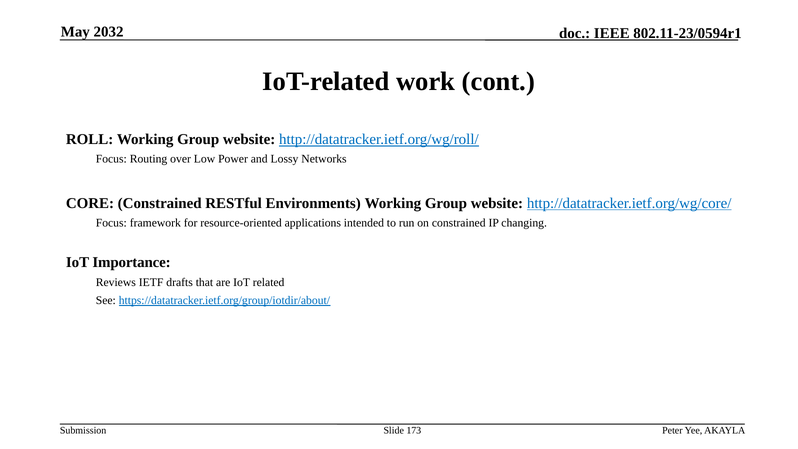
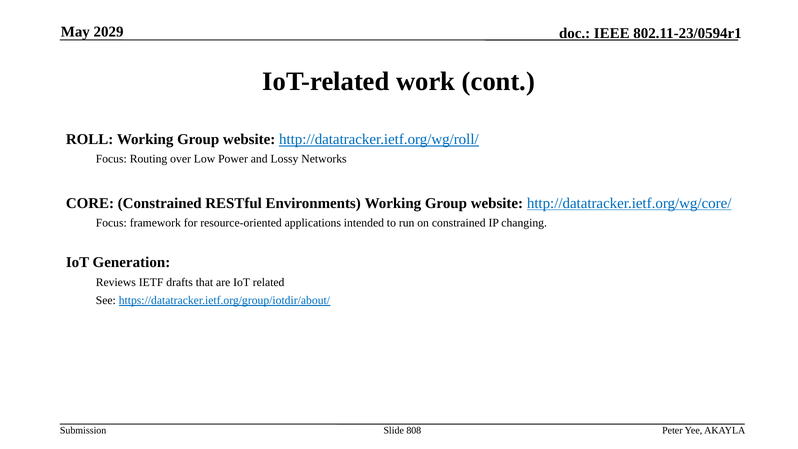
2032: 2032 -> 2029
Importance: Importance -> Generation
173: 173 -> 808
